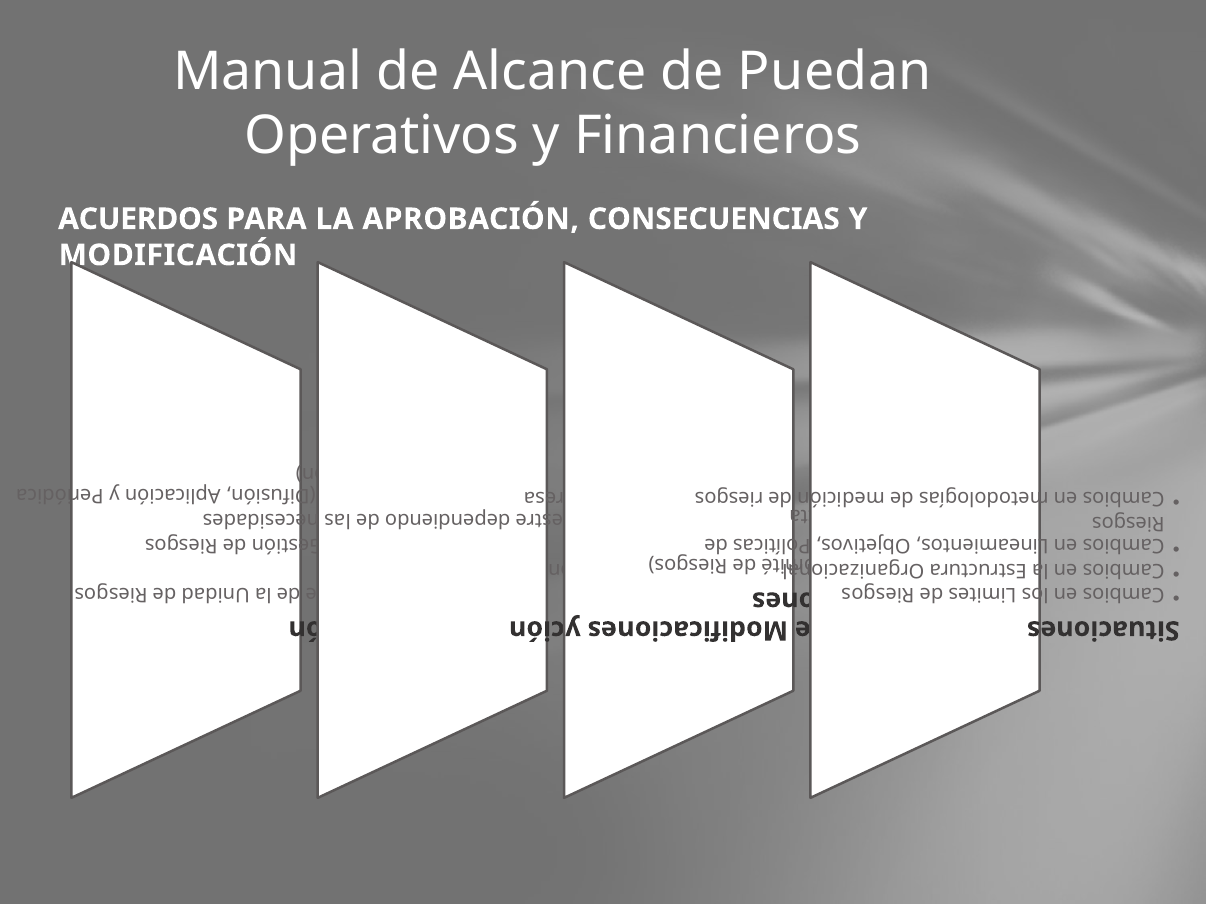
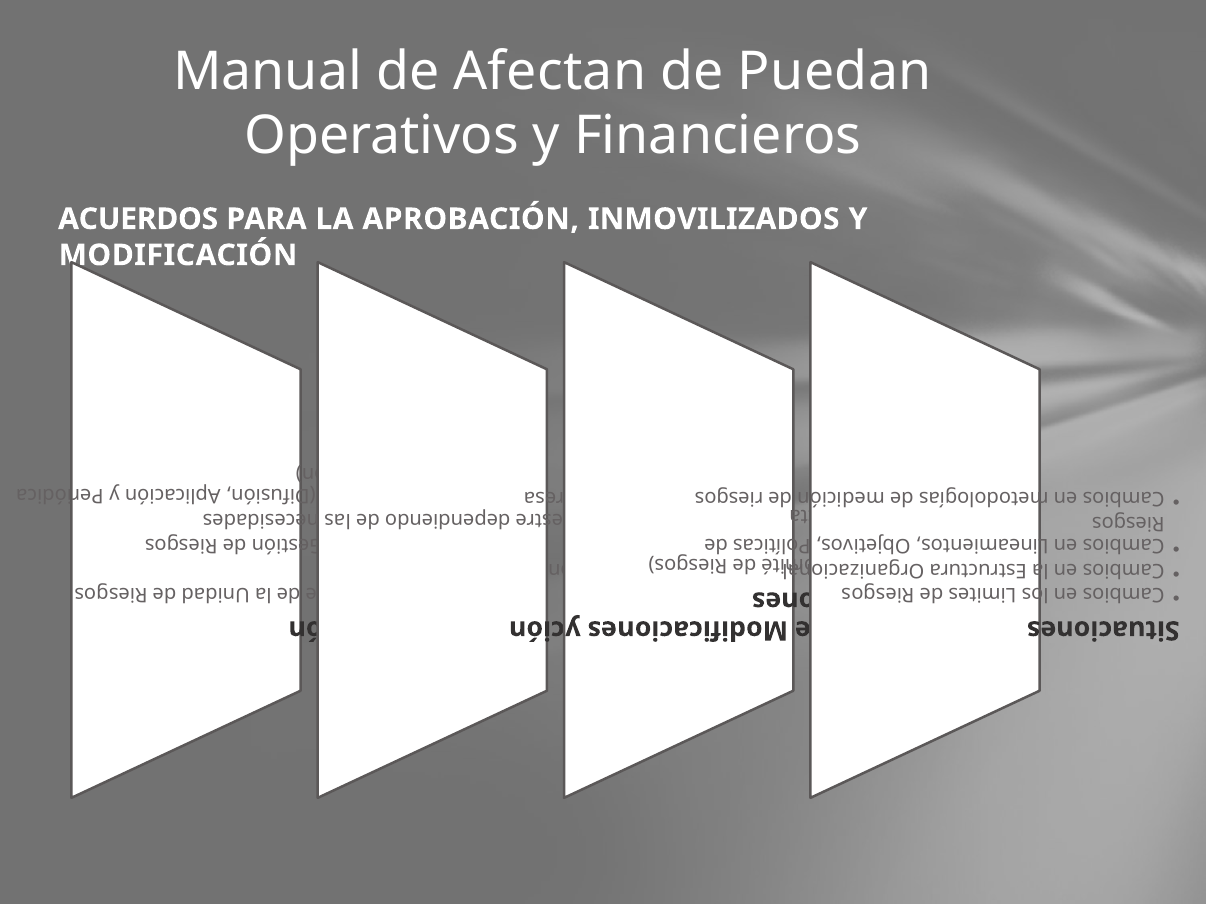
Alcance: Alcance -> Afectan
CONSECUENCIAS: CONSECUENCIAS -> INMOVILIZADOS
